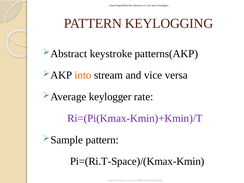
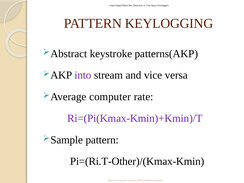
into colour: orange -> purple
keylogger at (110, 97): keylogger -> computer
Pi=(Ri.T-Space)/(Kmax-Kmin: Pi=(Ri.T-Space)/(Kmax-Kmin -> Pi=(Ri.T-Other)/(Kmax-Kmin
